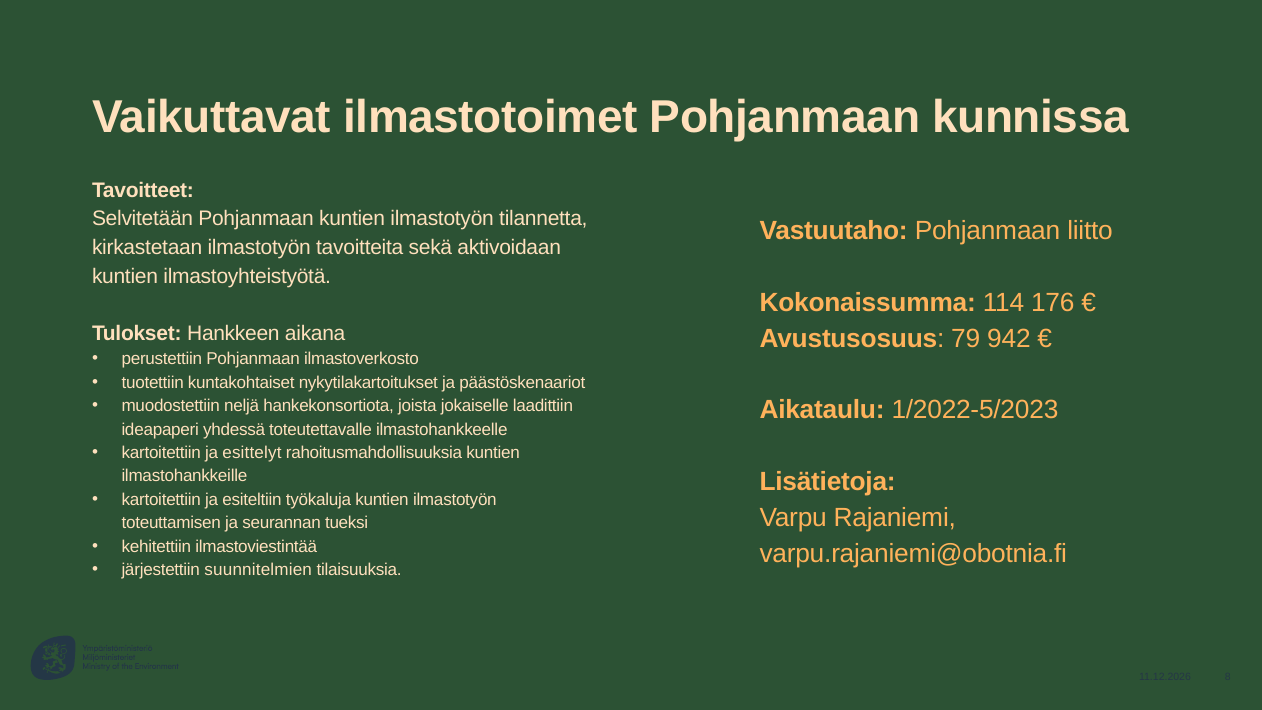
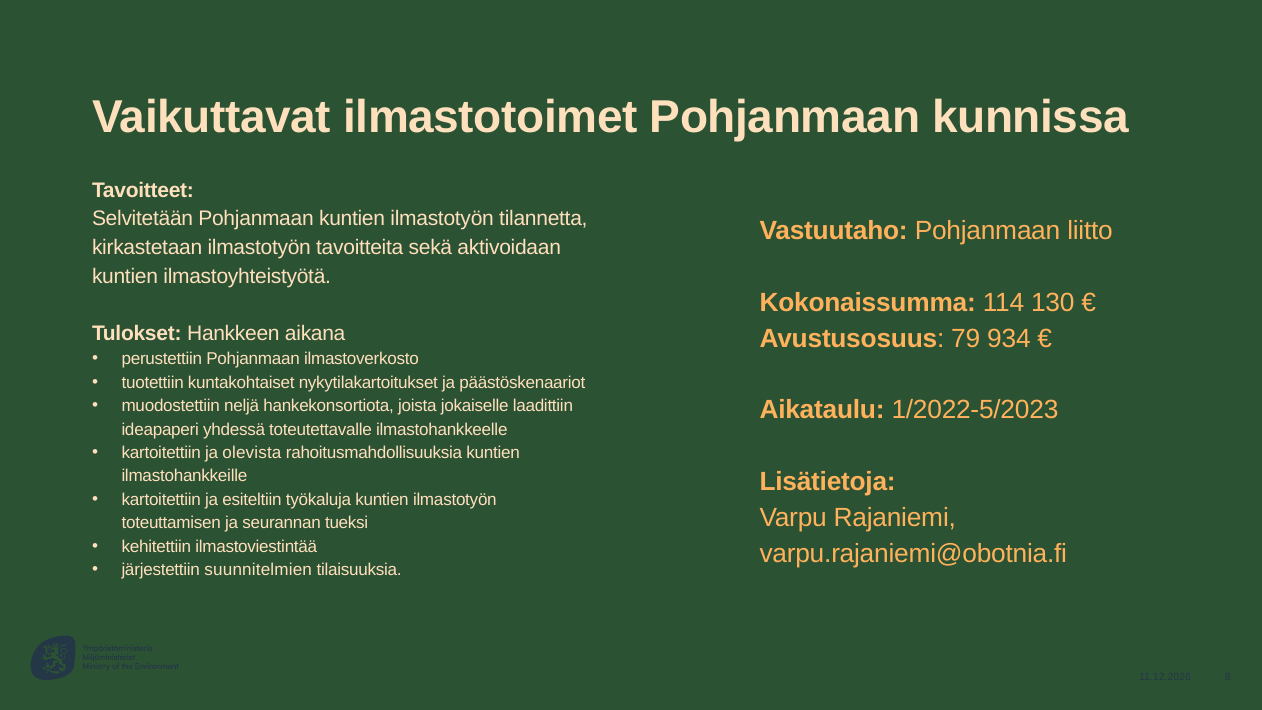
176: 176 -> 130
942: 942 -> 934
esittelyt: esittelyt -> olevista
